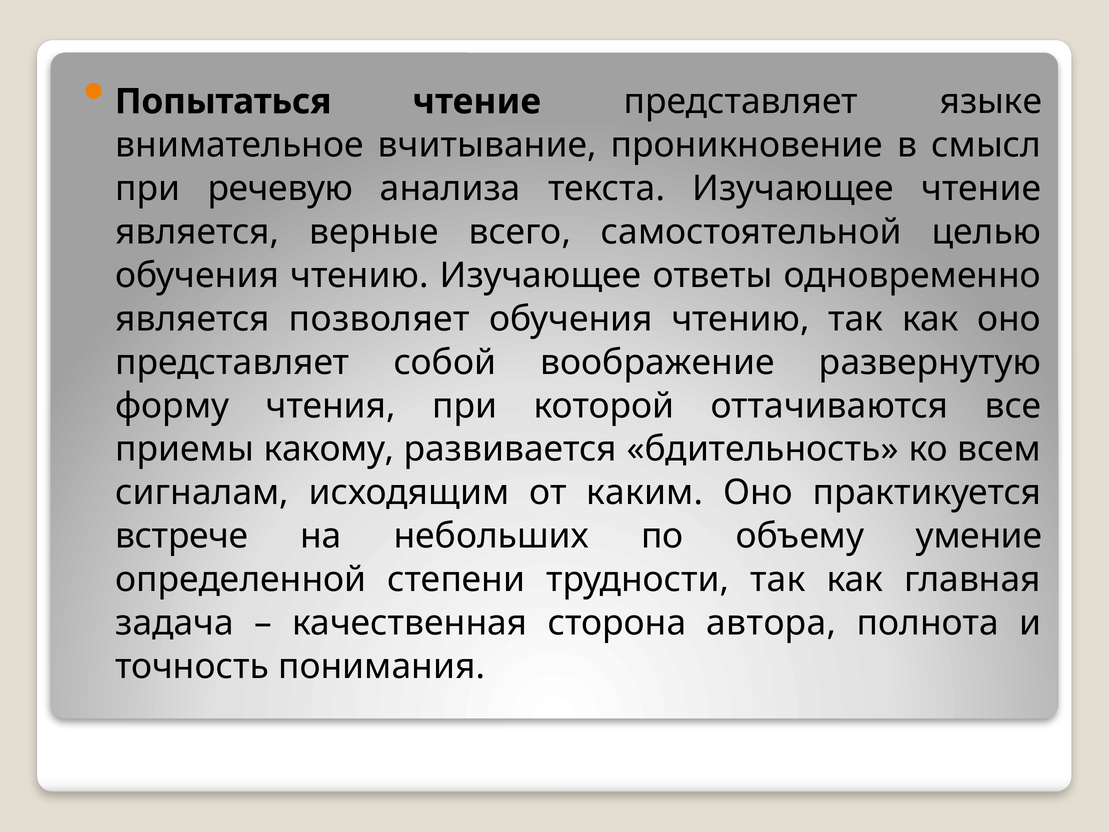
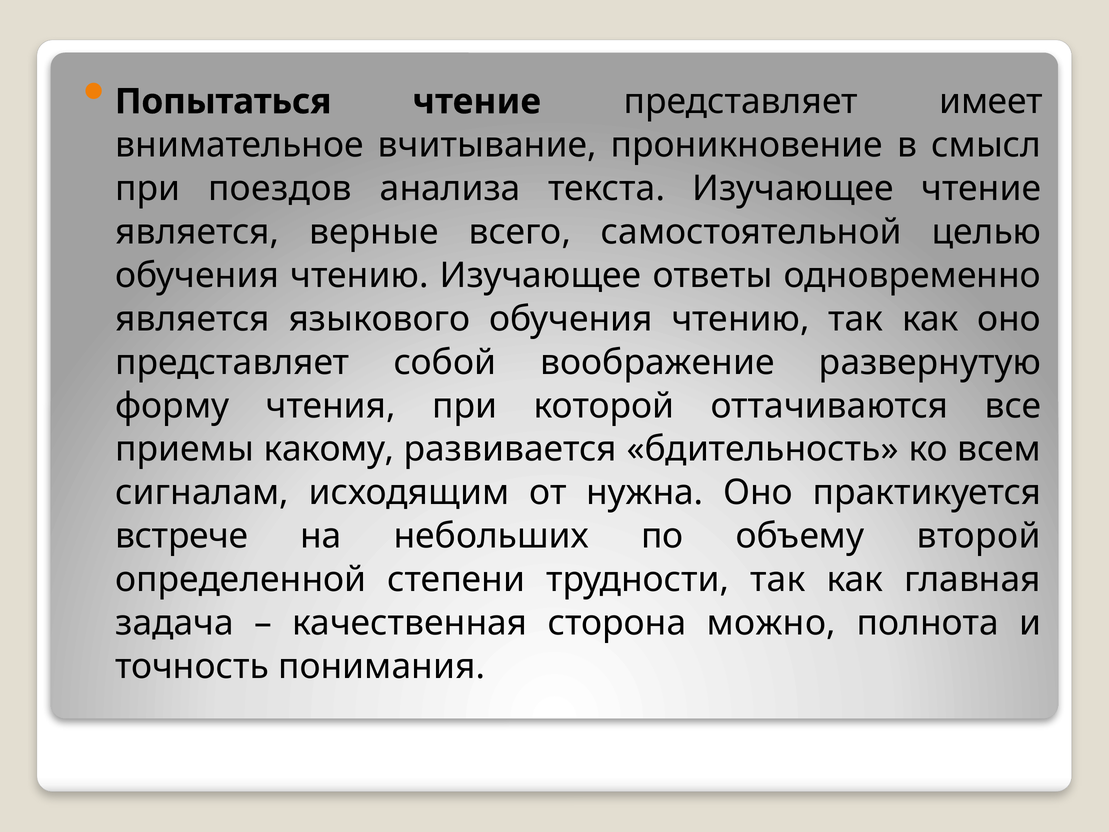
языке: языке -> имеет
речевую: речевую -> поездов
позволяет: позволяет -> языкового
каким: каким -> нужна
умение: умение -> второй
автора: автора -> можно
